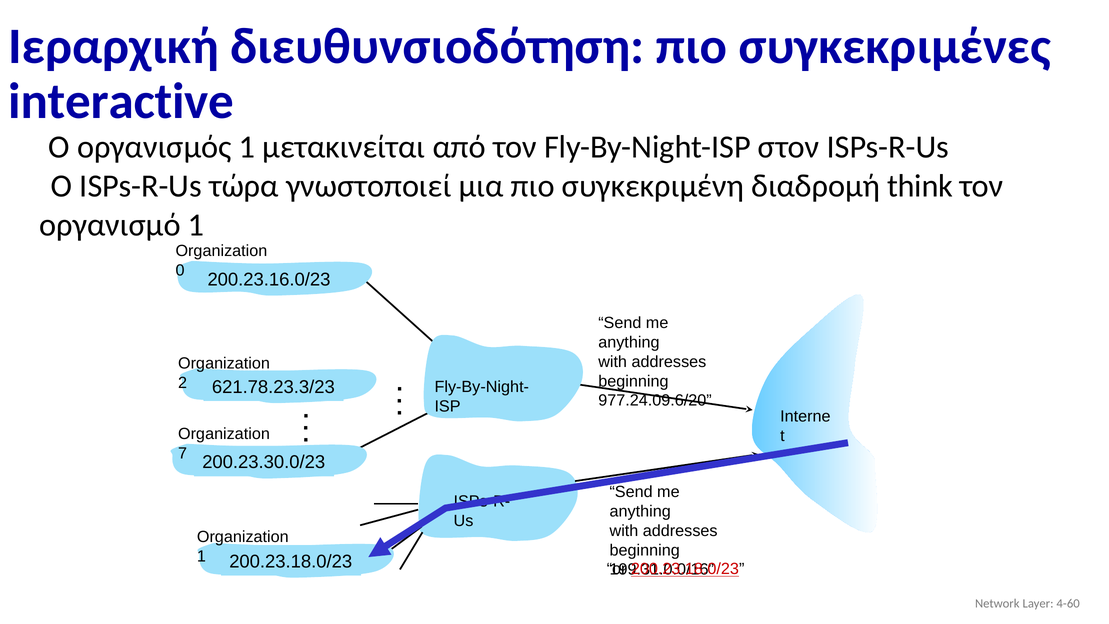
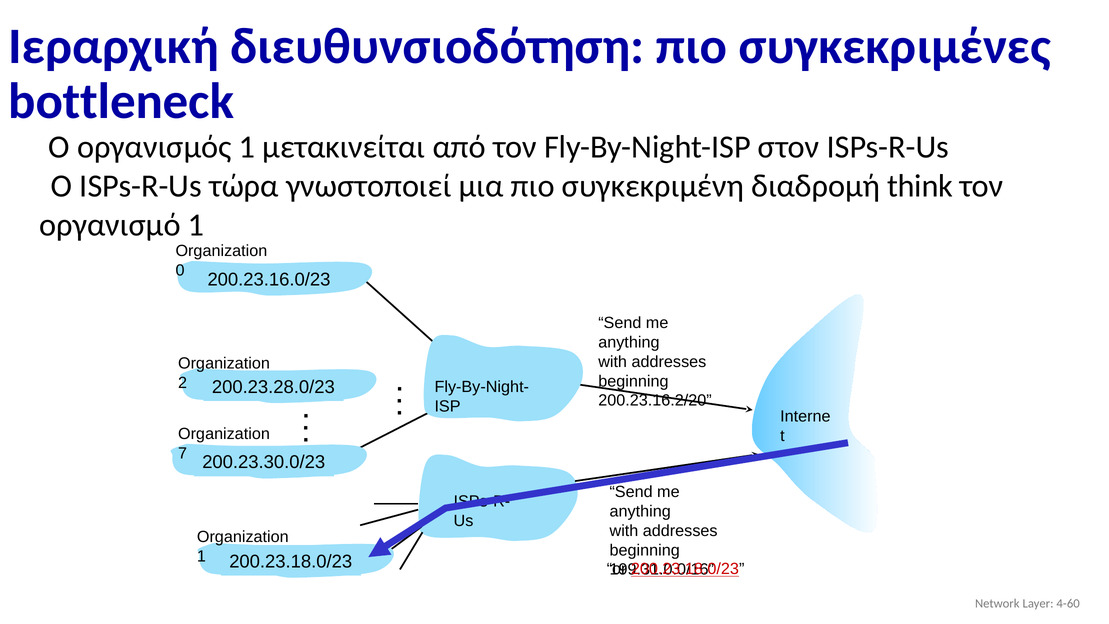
interactive: interactive -> bottleneck
621.78.23.3/23: 621.78.23.3/23 -> 200.23.28.0/23
977.24.09.6/20: 977.24.09.6/20 -> 200.23.16.2/20
